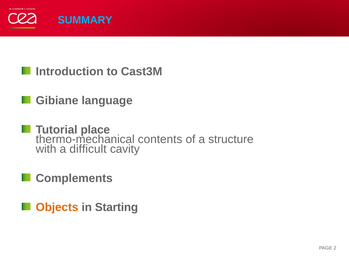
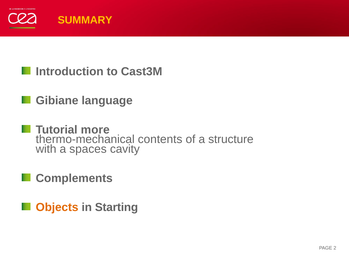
SUMMARY colour: light blue -> yellow
place: place -> more
difficult: difficult -> spaces
